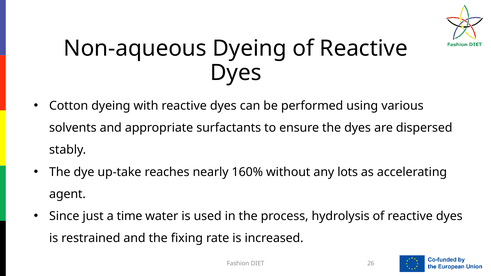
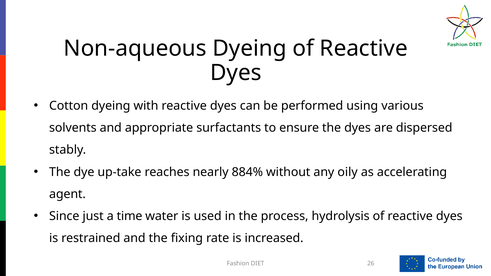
160%: 160% -> 884%
lots: lots -> oily
